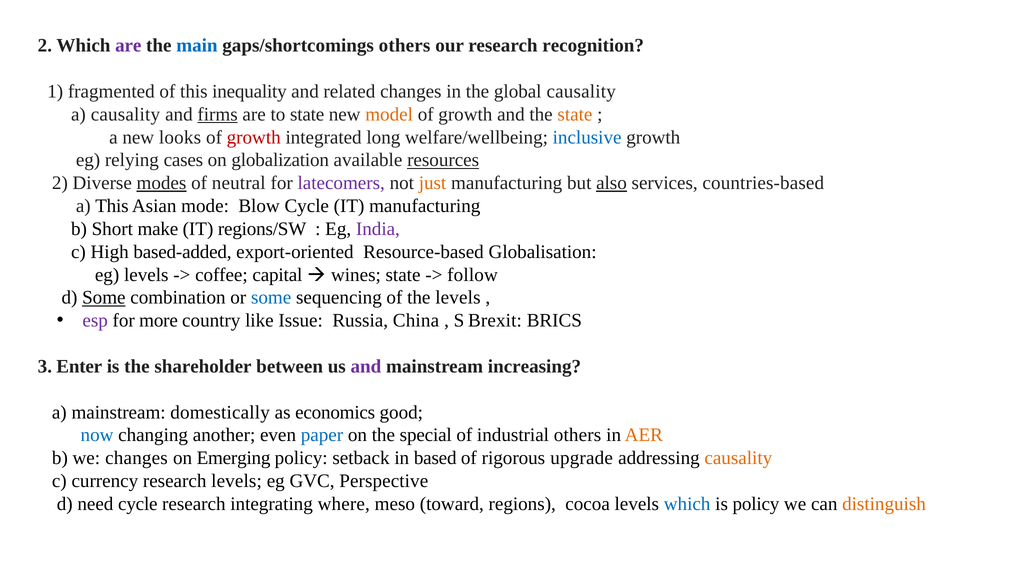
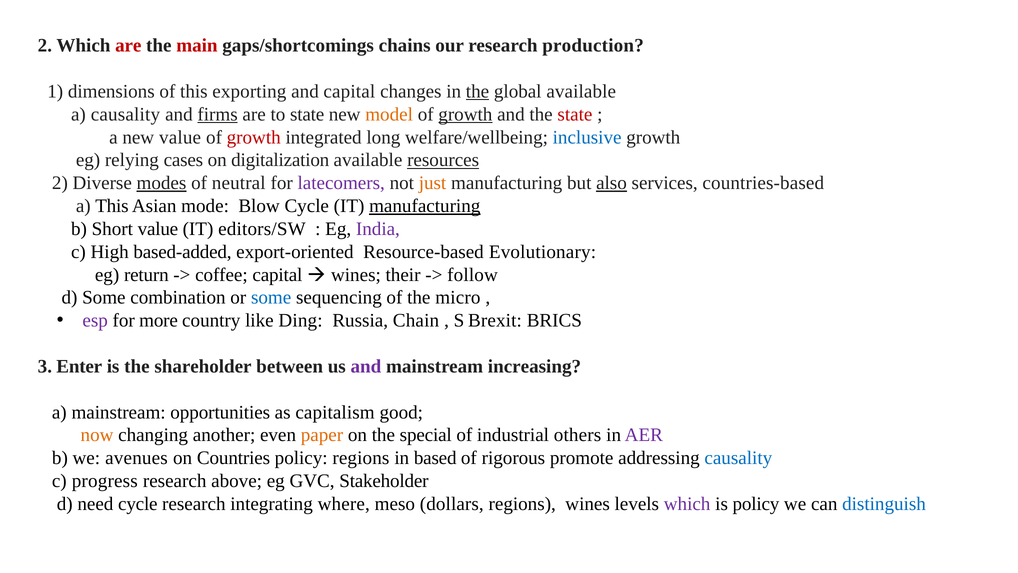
are at (128, 46) colour: purple -> red
main colour: blue -> red
gaps/shortcomings others: others -> chains
recognition: recognition -> production
fragmented: fragmented -> dimensions
inequality: inequality -> exporting
and related: related -> capital
the at (477, 91) underline: none -> present
global causality: causality -> available
growth at (465, 114) underline: none -> present
state at (575, 114) colour: orange -> red
new looks: looks -> value
globalization: globalization -> digitalization
manufacturing at (425, 206) underline: none -> present
Short make: make -> value
regions/SW: regions/SW -> editors/SW
Globalisation: Globalisation -> Evolutionary
eg levels: levels -> return
wines state: state -> their
Some at (104, 297) underline: present -> none
the levels: levels -> micro
Issue: Issue -> Ding
China: China -> Chain
domestically: domestically -> opportunities
economics: economics -> capitalism
now colour: blue -> orange
paper colour: blue -> orange
AER colour: orange -> purple
we changes: changes -> avenues
Emerging: Emerging -> Countries
policy setback: setback -> regions
upgrade: upgrade -> promote
causality at (738, 458) colour: orange -> blue
currency: currency -> progress
research levels: levels -> above
Perspective: Perspective -> Stakeholder
toward: toward -> dollars
regions cocoa: cocoa -> wines
which at (687, 504) colour: blue -> purple
distinguish colour: orange -> blue
